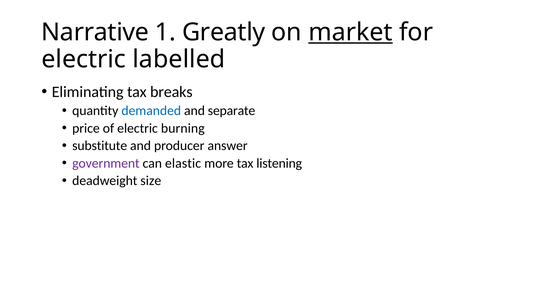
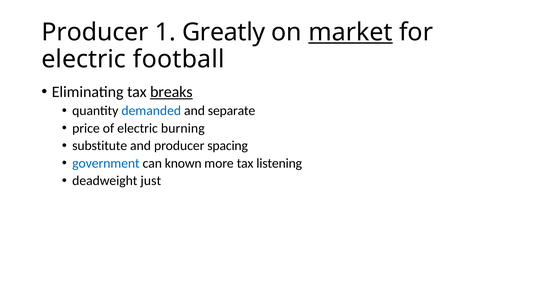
Narrative at (95, 32): Narrative -> Producer
labelled: labelled -> football
breaks underline: none -> present
answer: answer -> spacing
government colour: purple -> blue
elastic: elastic -> known
size: size -> just
